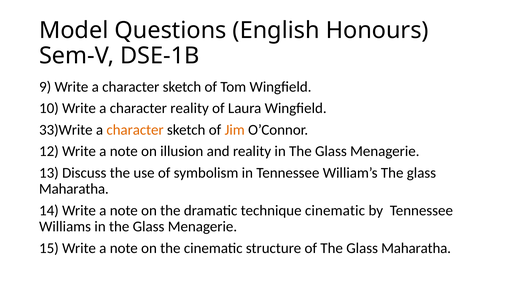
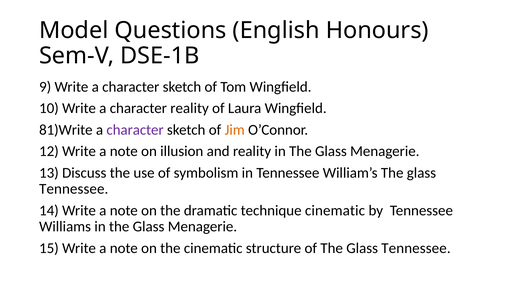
33)Write: 33)Write -> 81)Write
character at (135, 130) colour: orange -> purple
Maharatha at (74, 189): Maharatha -> Tennessee
of The Glass Maharatha: Maharatha -> Tennessee
